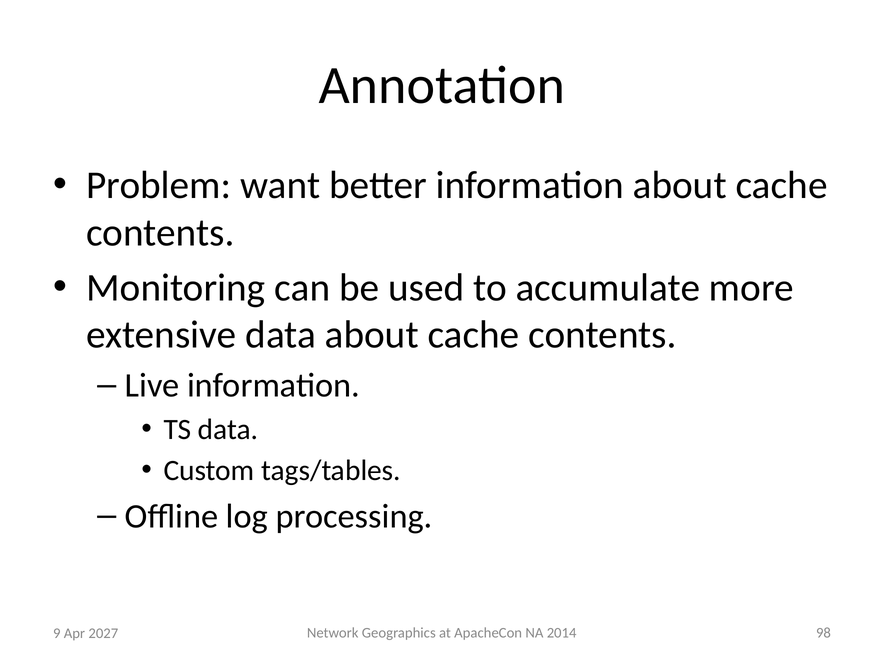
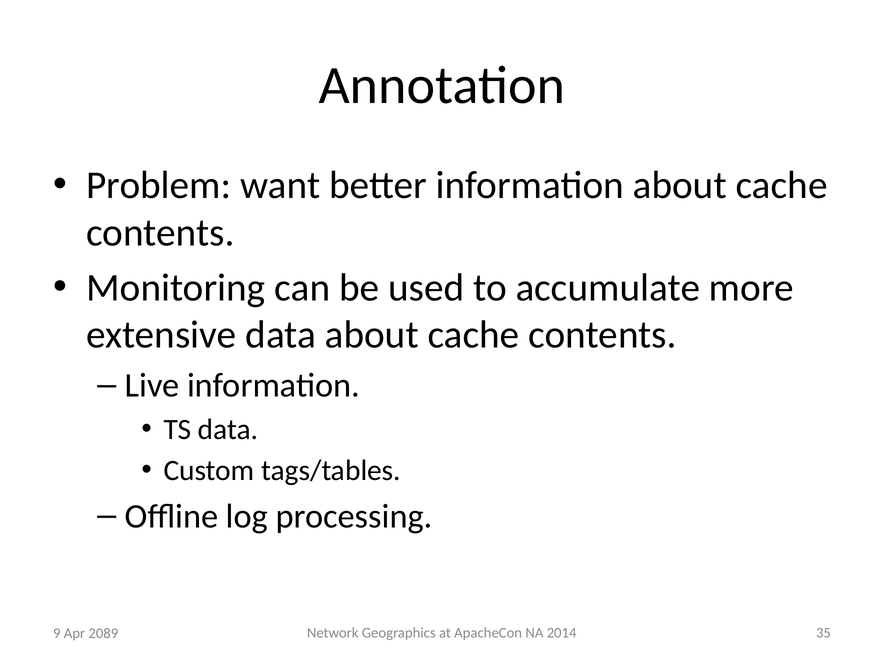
98: 98 -> 35
2027: 2027 -> 2089
